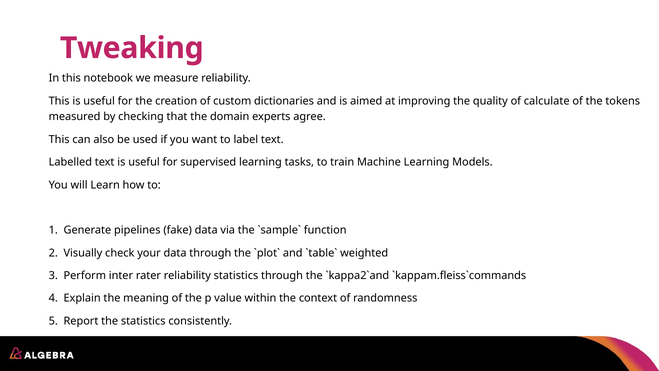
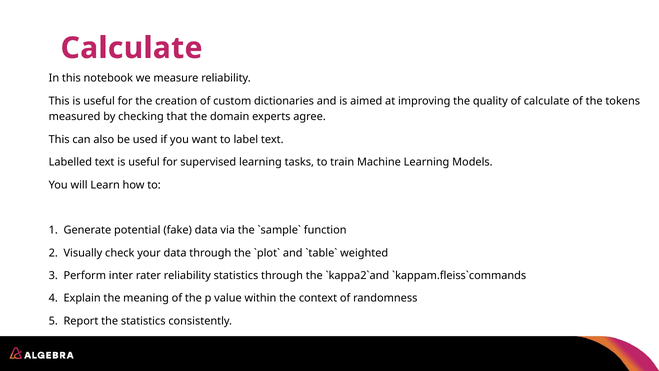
Tweaking at (132, 48): Tweaking -> Calculate
pipelines: pipelines -> potential
